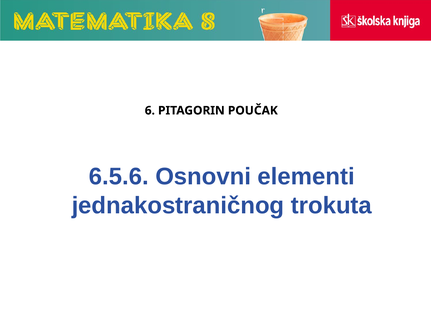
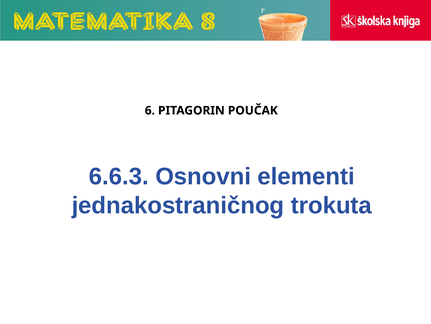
6.5.6: 6.5.6 -> 6.6.3
